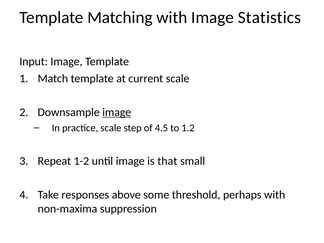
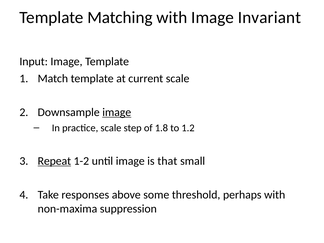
Statistics: Statistics -> Invariant
4.5: 4.5 -> 1.8
Repeat underline: none -> present
